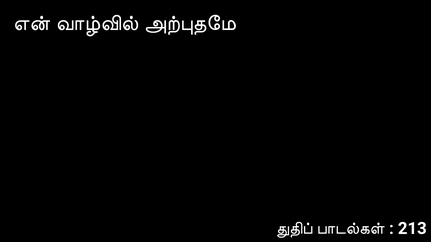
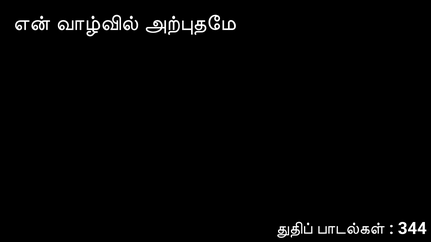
213: 213 -> 344
